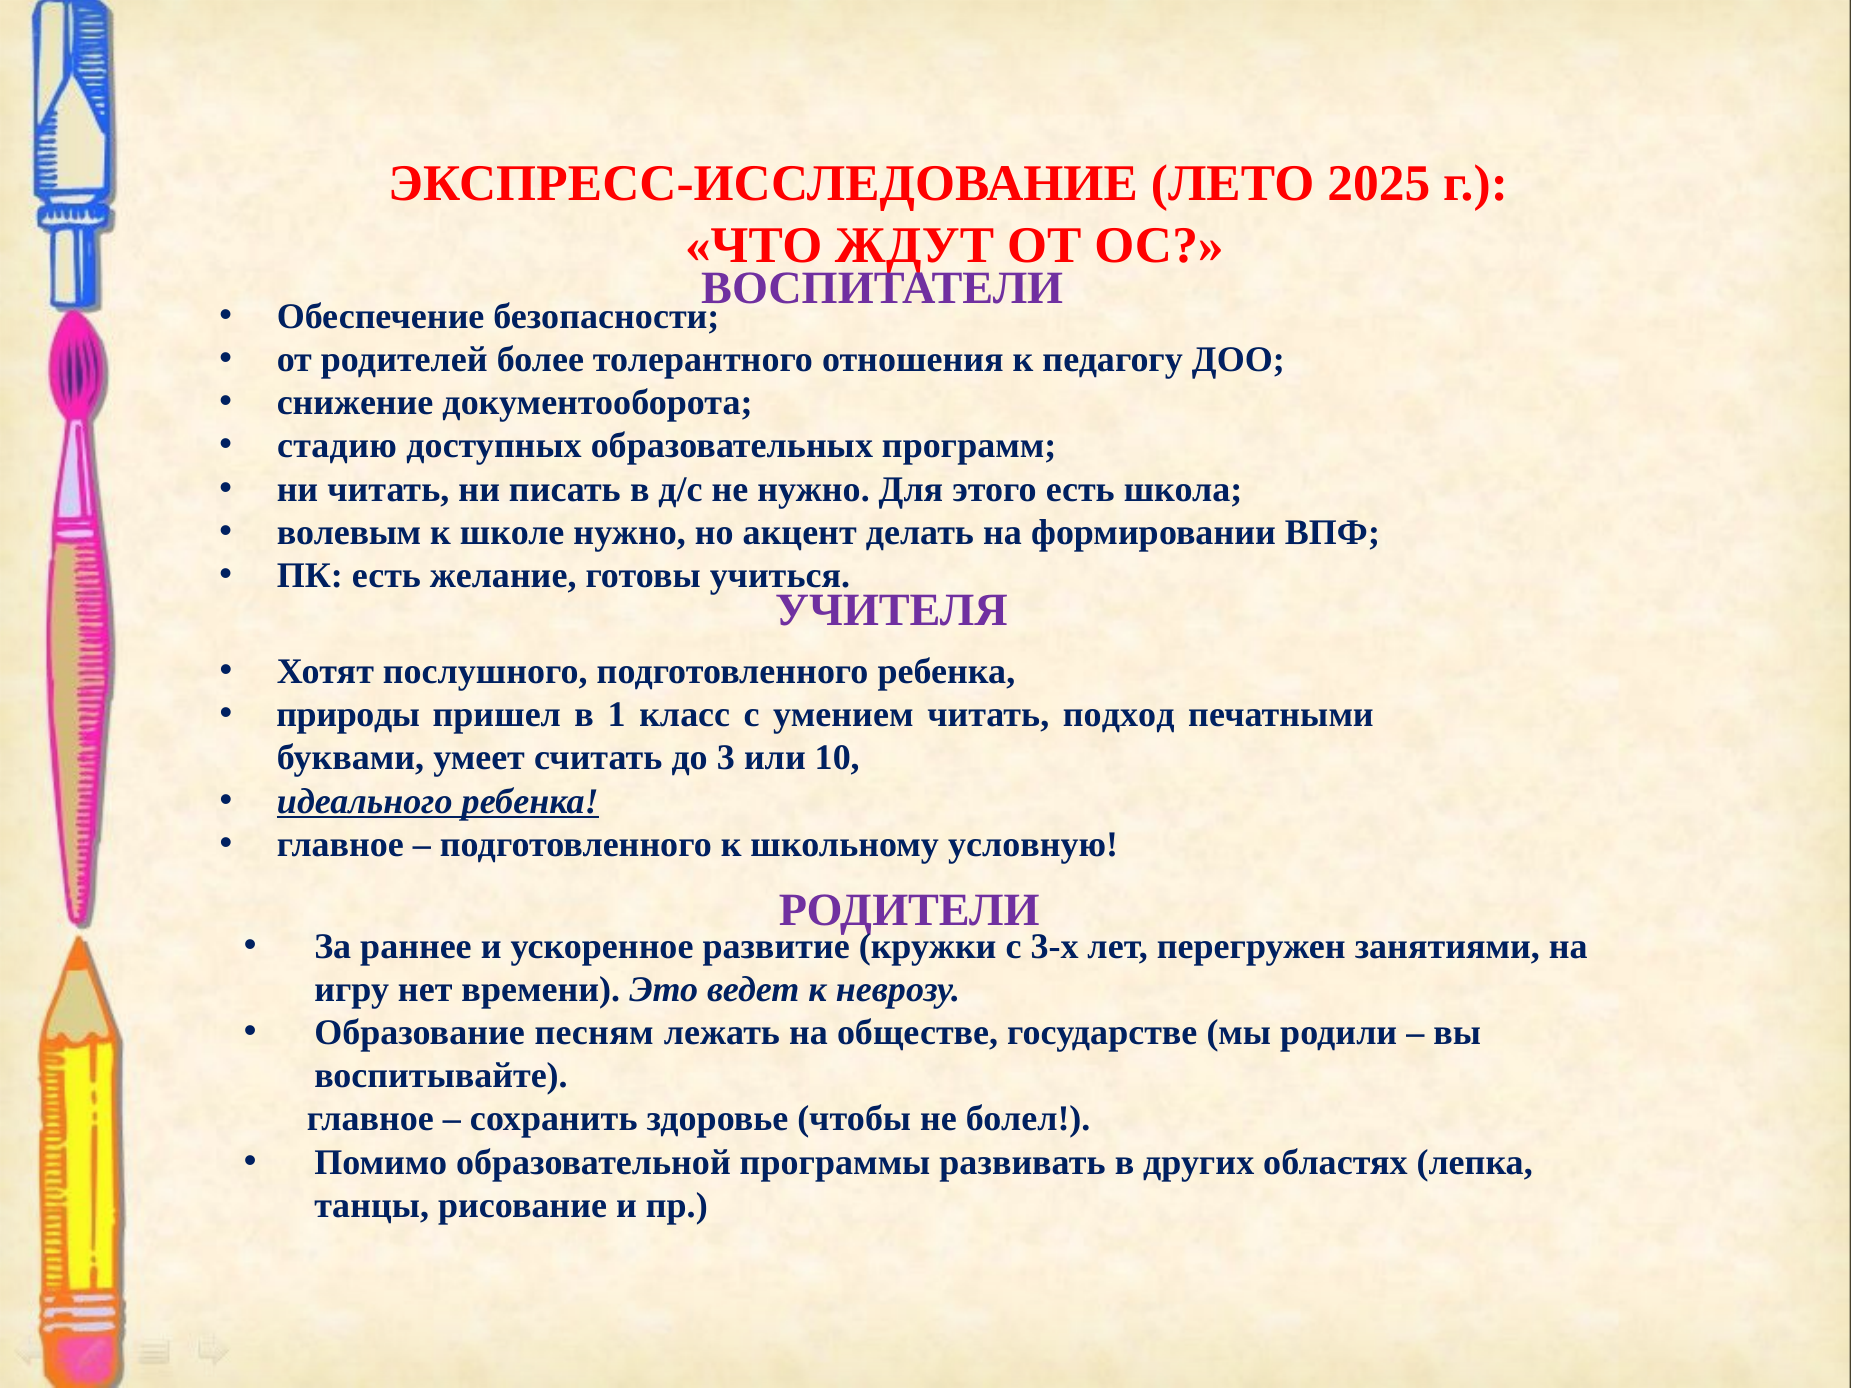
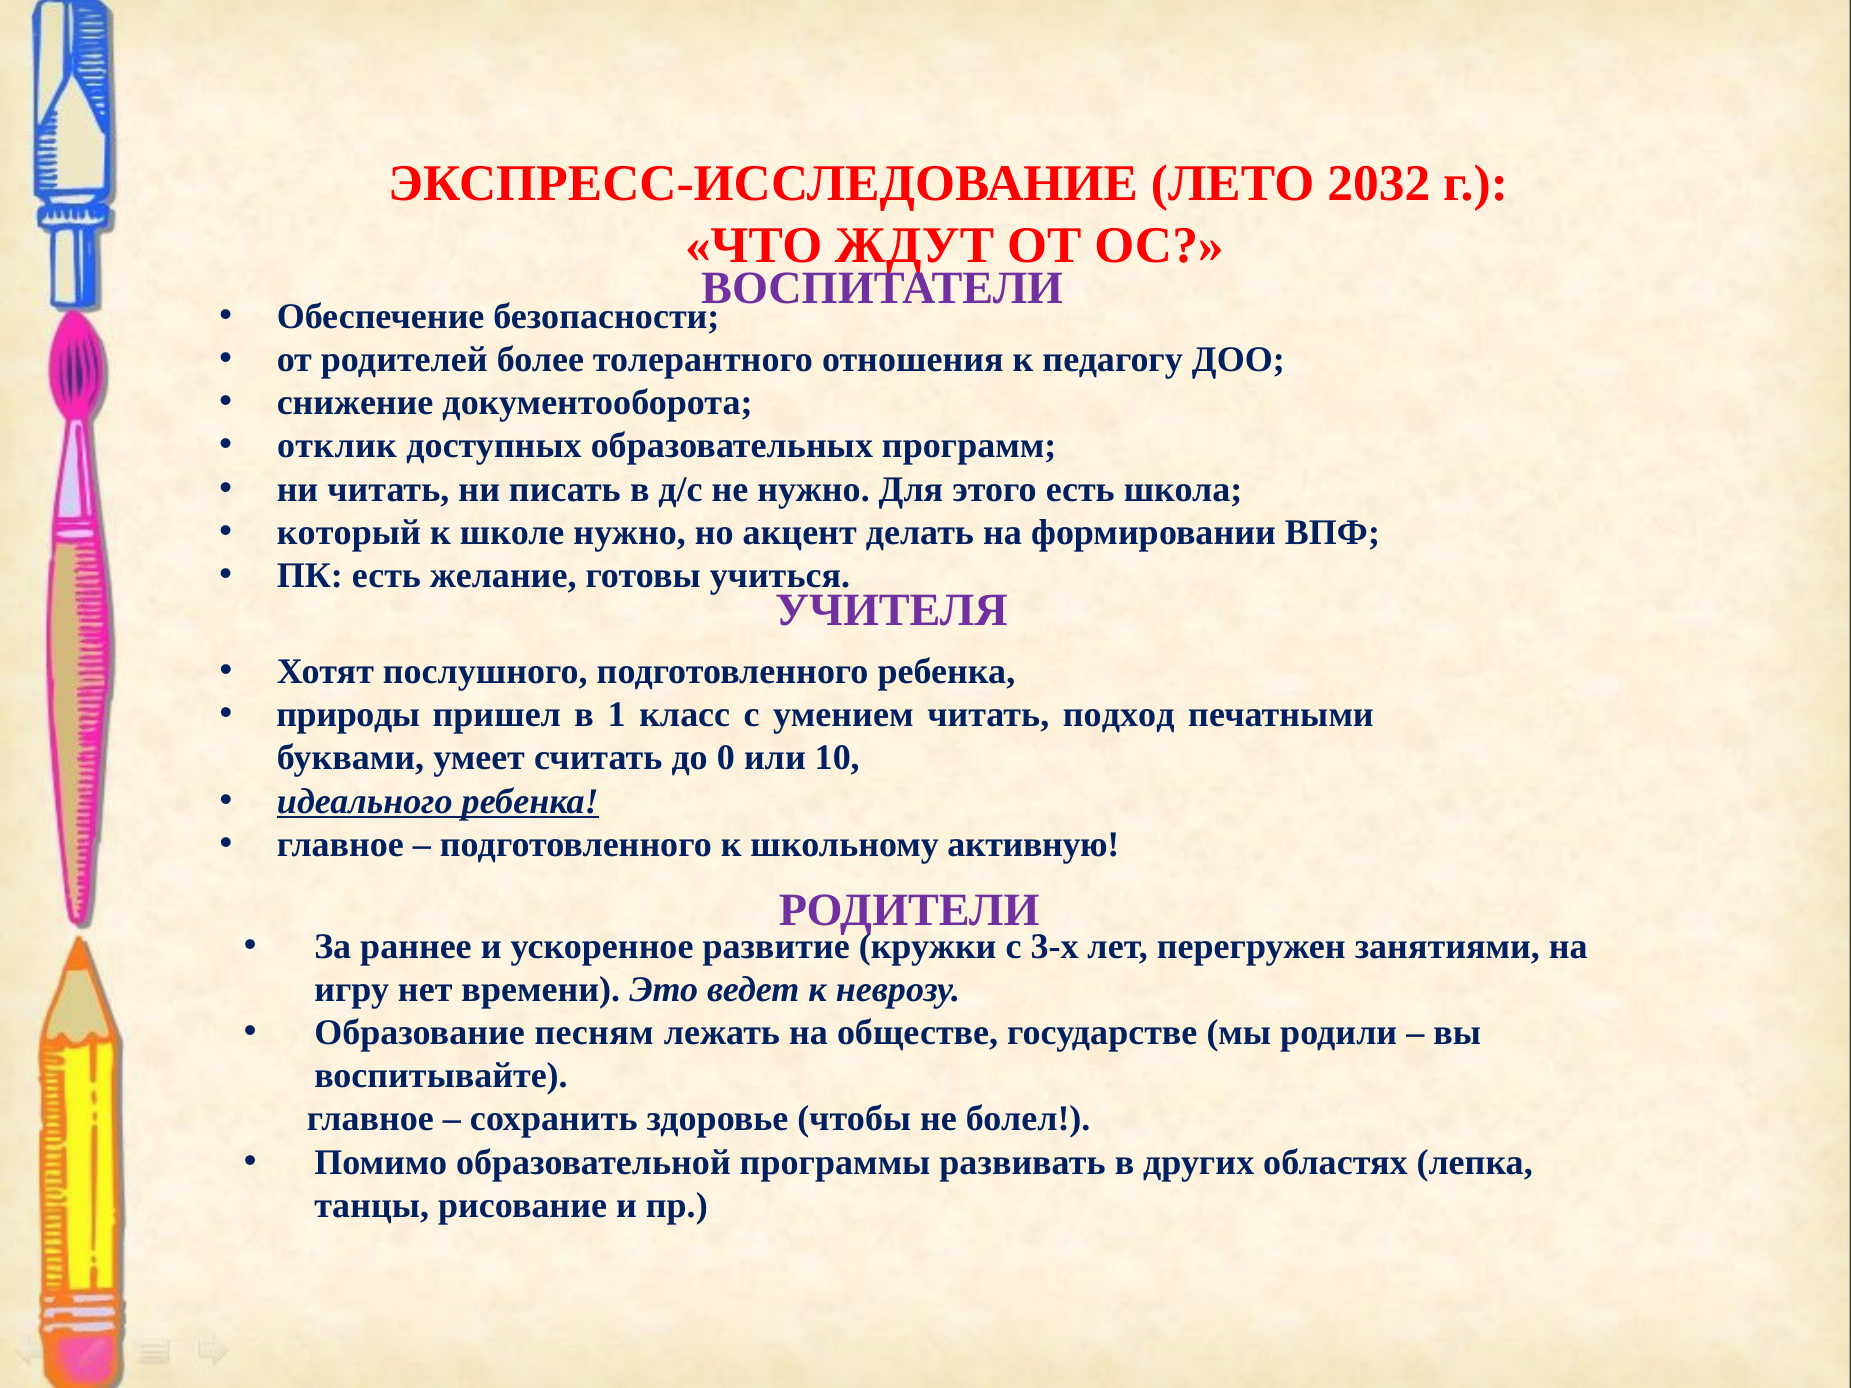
2025: 2025 -> 2032
стадию: стадию -> отклик
волевым: волевым -> который
3: 3 -> 0
условную: условную -> активную
